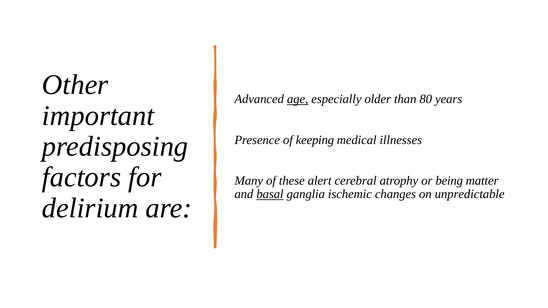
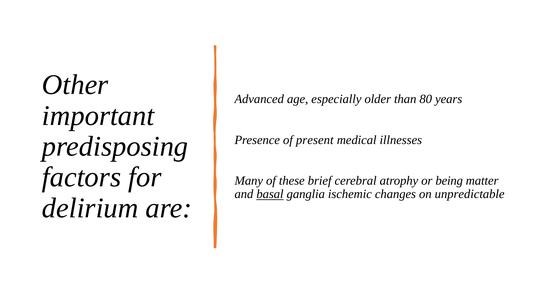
age underline: present -> none
keeping: keeping -> present
alert: alert -> brief
